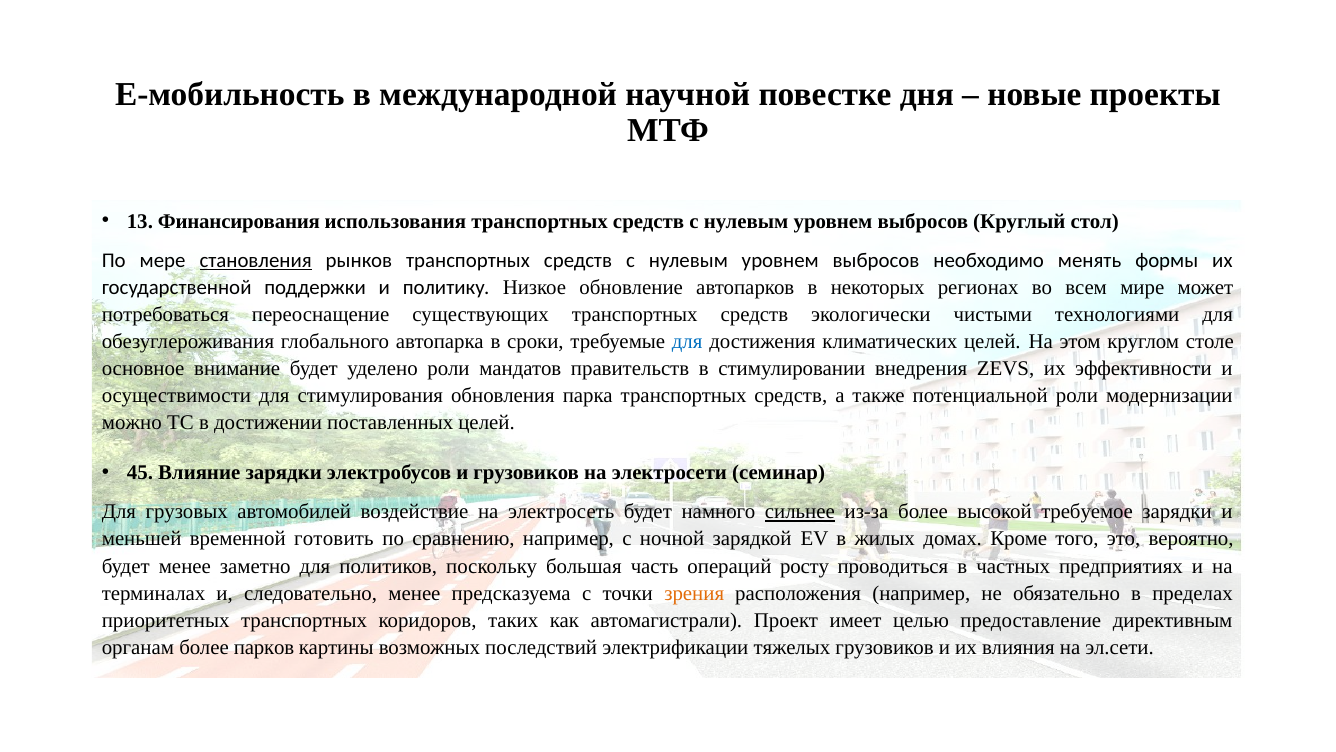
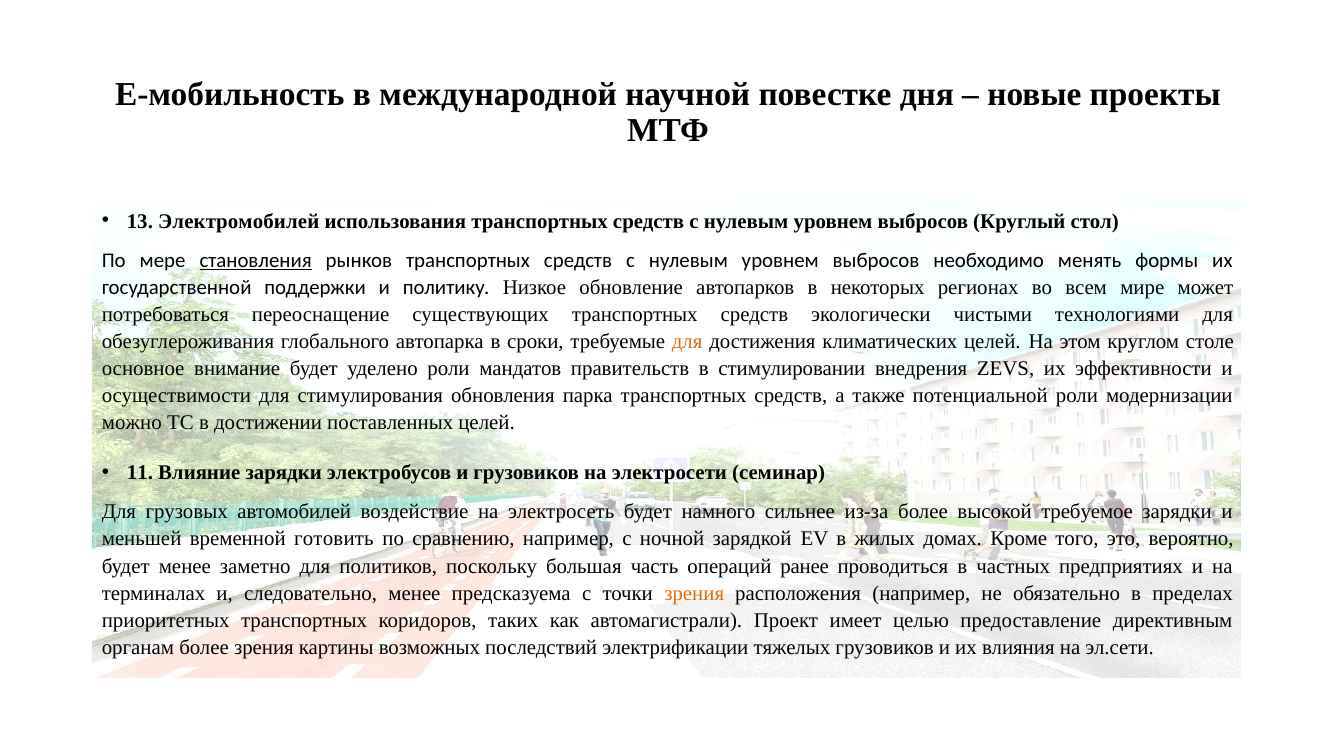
Финансирования: Финансирования -> Электромобилей
для at (687, 342) colour: blue -> orange
45: 45 -> 11
сильнее underline: present -> none
росту: росту -> ранее
более парков: парков -> зрения
